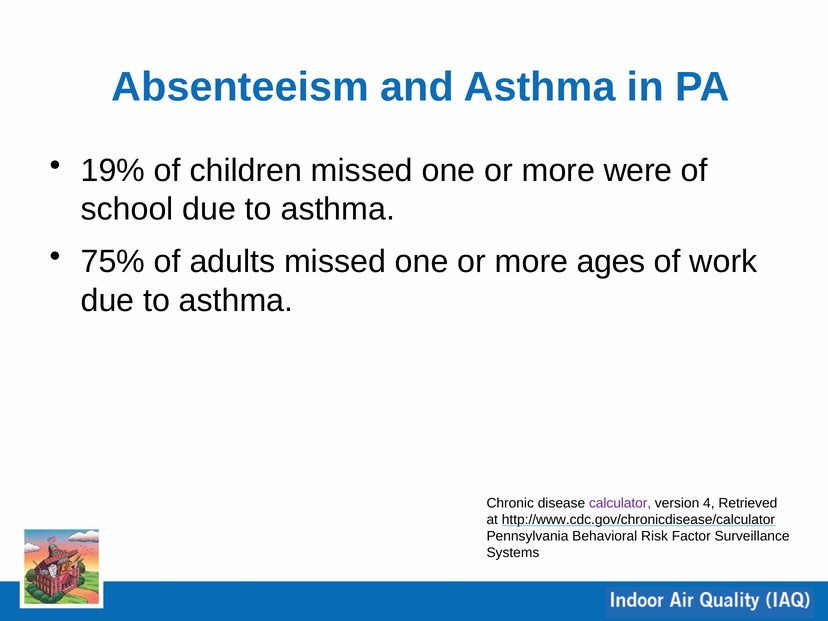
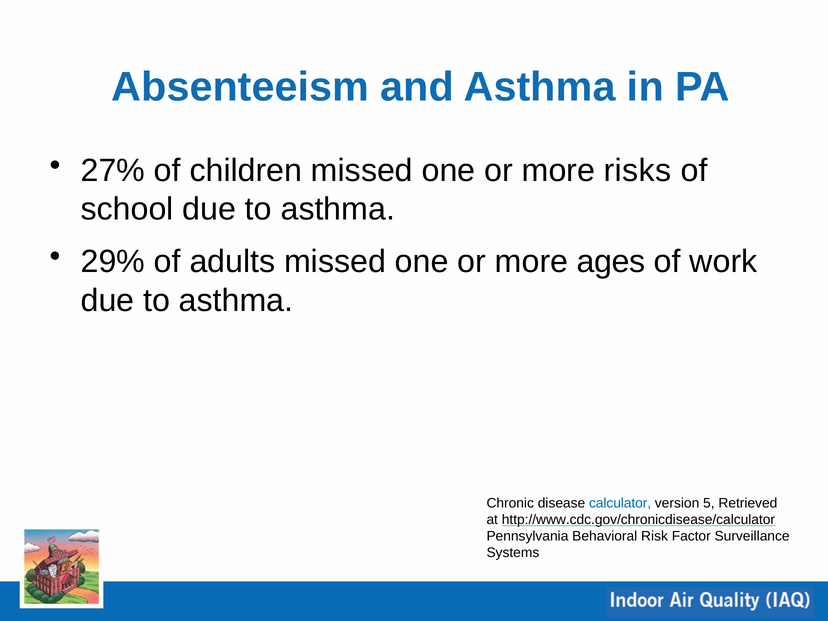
19%: 19% -> 27%
were: were -> risks
75%: 75% -> 29%
calculator colour: purple -> blue
4: 4 -> 5
